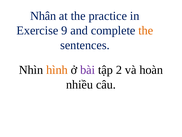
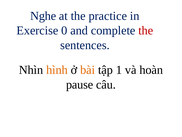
Nhân: Nhân -> Nghe
9: 9 -> 0
the at (146, 30) colour: orange -> red
bài colour: purple -> orange
2: 2 -> 1
nhiều: nhiều -> pause
